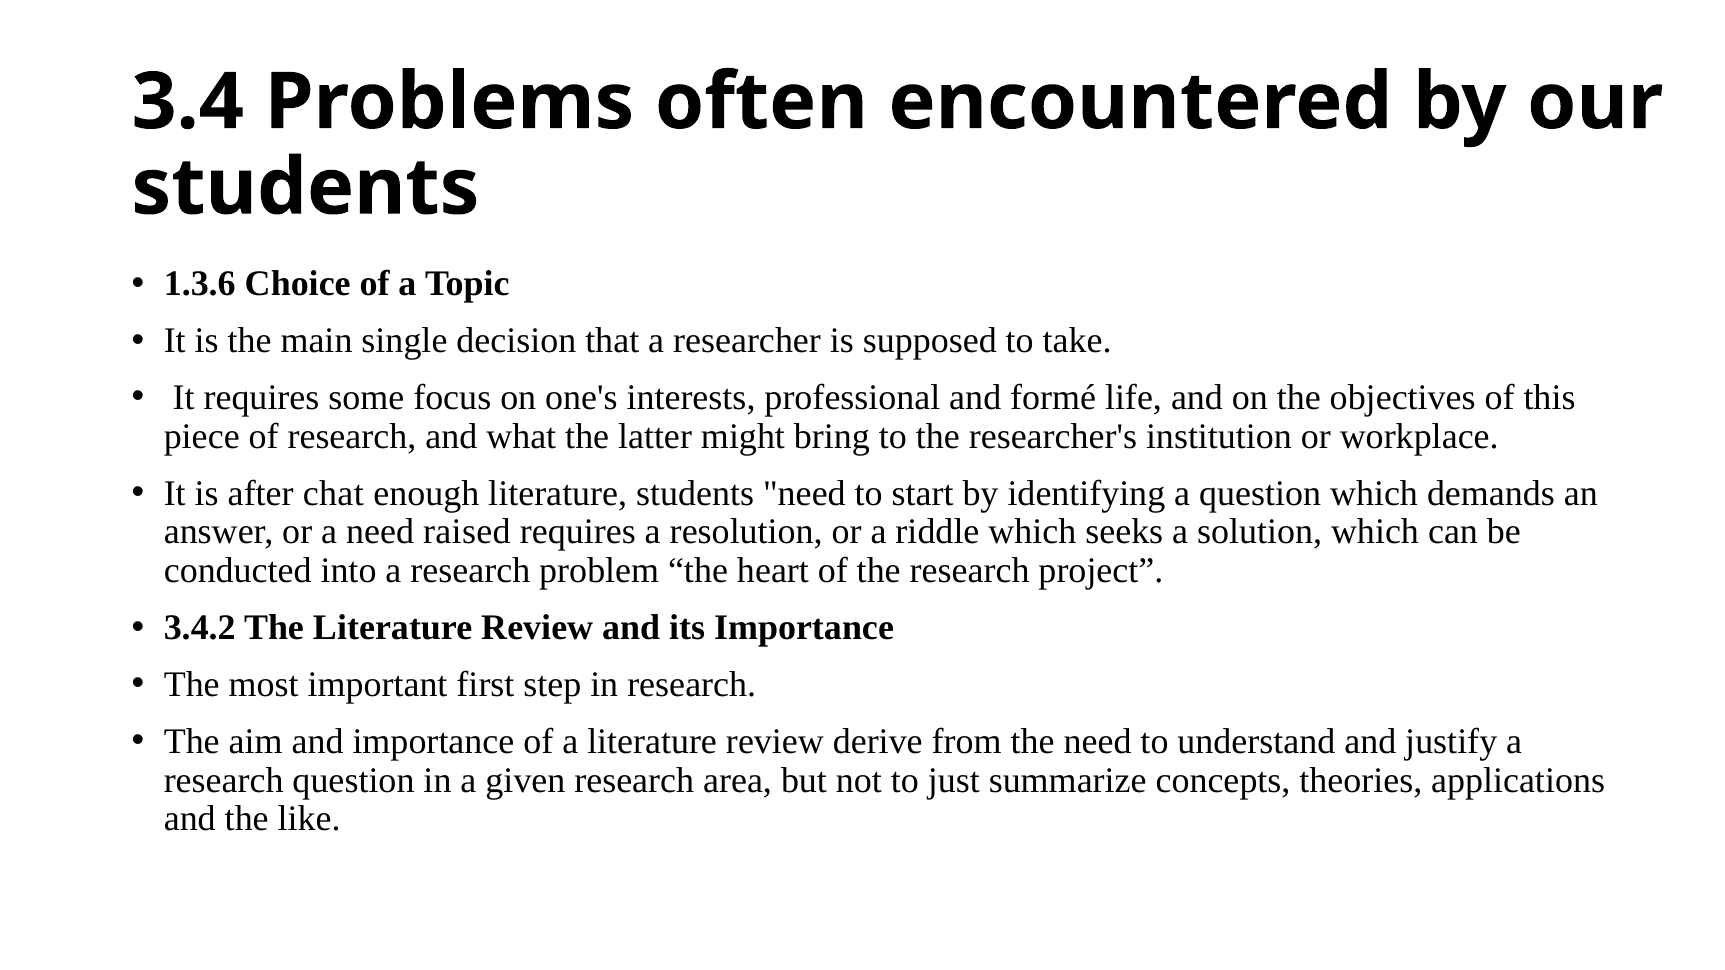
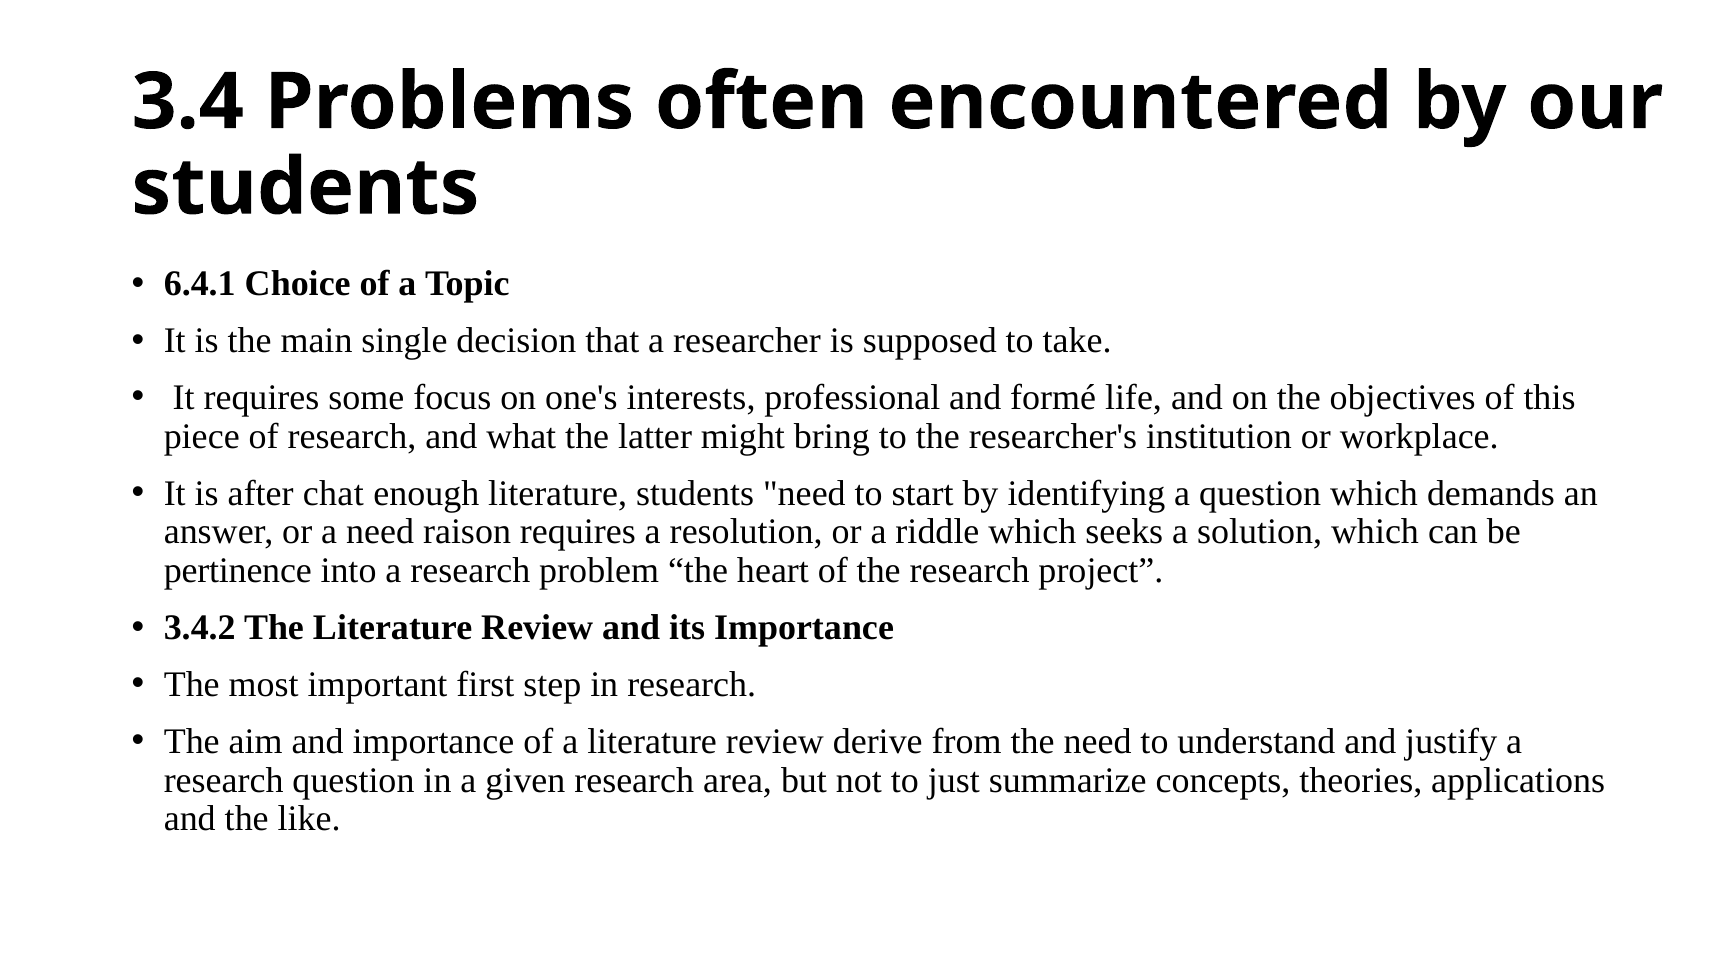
1.3.6: 1.3.6 -> 6.4.1
raised: raised -> raison
conducted: conducted -> pertinence
